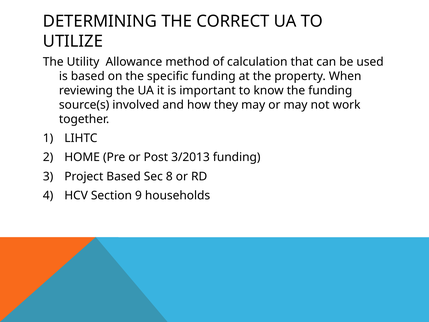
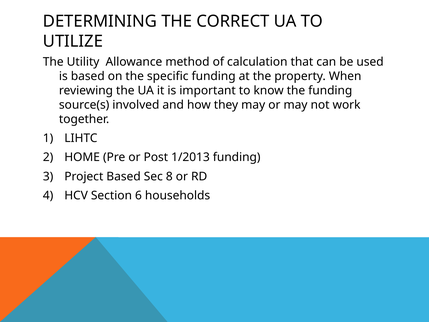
3/2013: 3/2013 -> 1/2013
9: 9 -> 6
